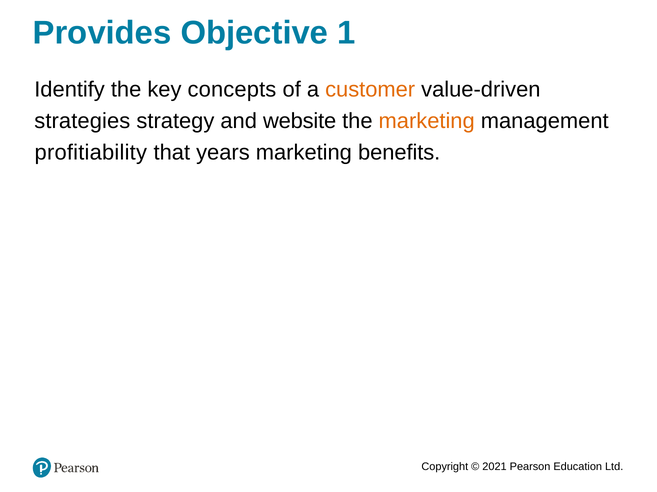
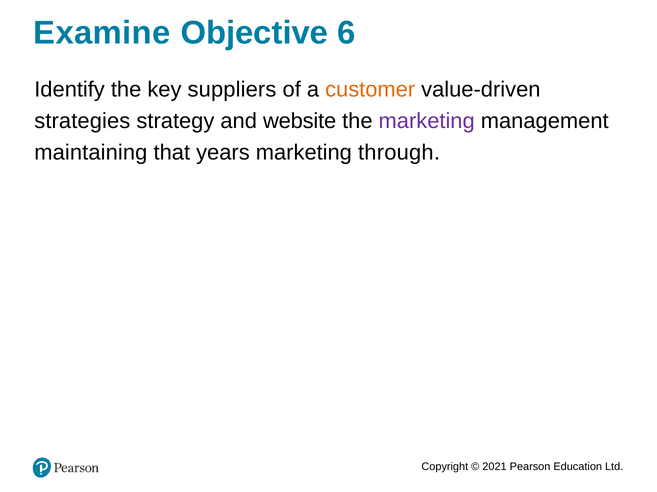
Provides: Provides -> Examine
1: 1 -> 6
concepts: concepts -> suppliers
marketing at (427, 121) colour: orange -> purple
profitiability: profitiability -> maintaining
benefits: benefits -> through
